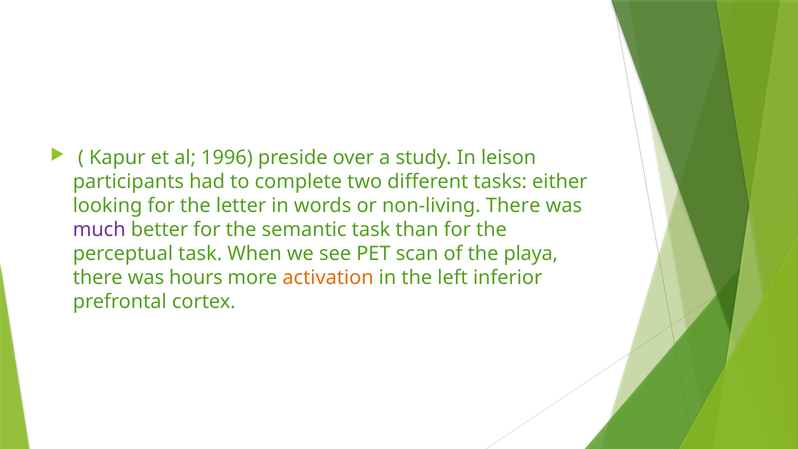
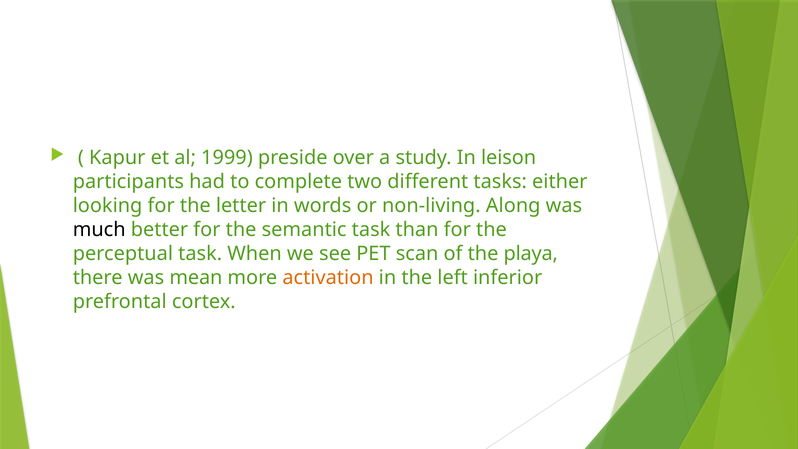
1996: 1996 -> 1999
non-living There: There -> Along
much colour: purple -> black
hours: hours -> mean
